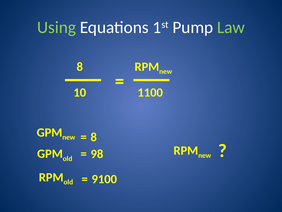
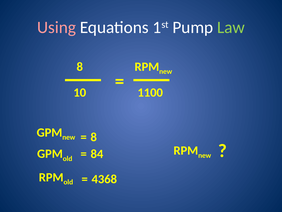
Using colour: light green -> pink
98: 98 -> 84
9100: 9100 -> 4368
